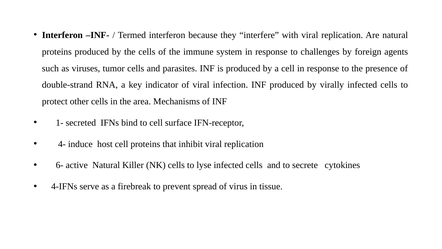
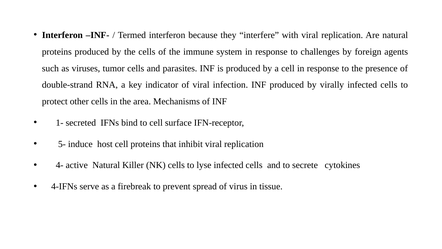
4-: 4- -> 5-
6-: 6- -> 4-
